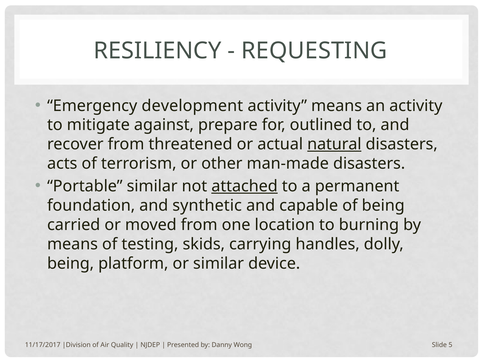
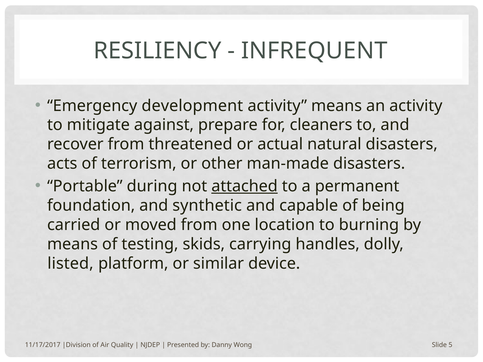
REQUESTING: REQUESTING -> INFREQUENT
outlined: outlined -> cleaners
natural underline: present -> none
Portable similar: similar -> during
being at (71, 264): being -> listed
